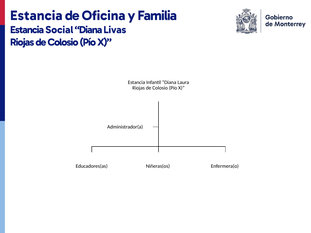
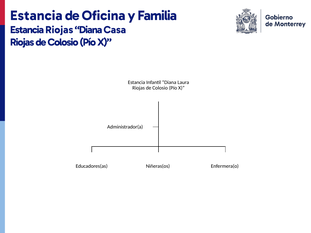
Estancia Social: Social -> Riojas
Livas: Livas -> Casa
